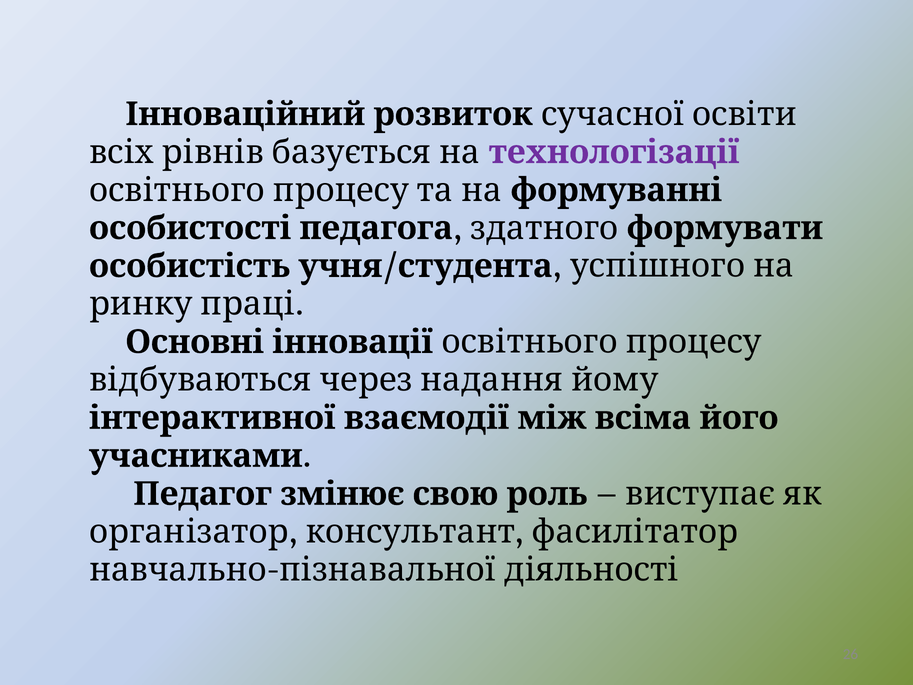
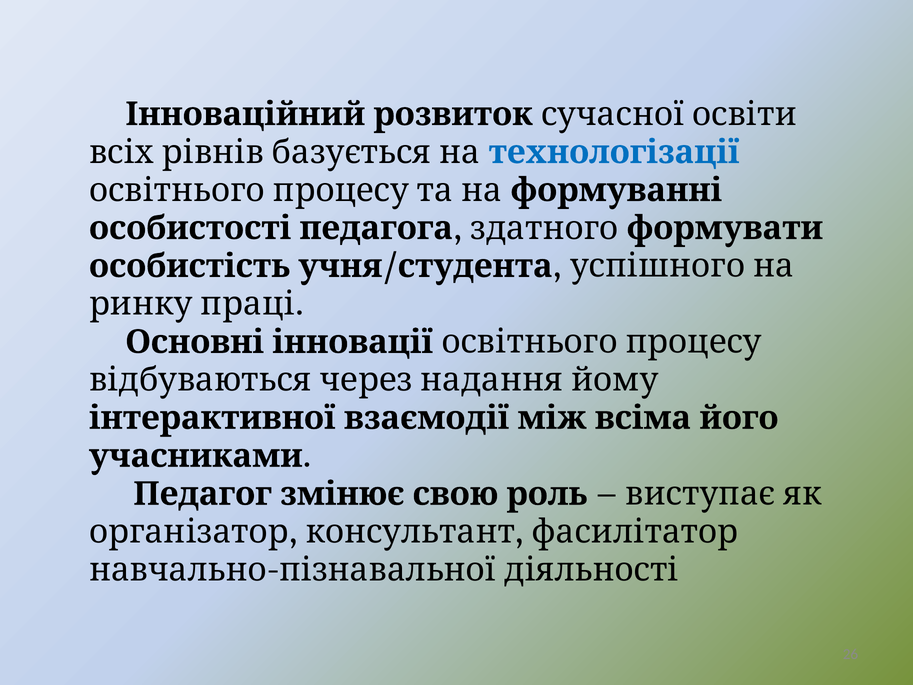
технологізації colour: purple -> blue
